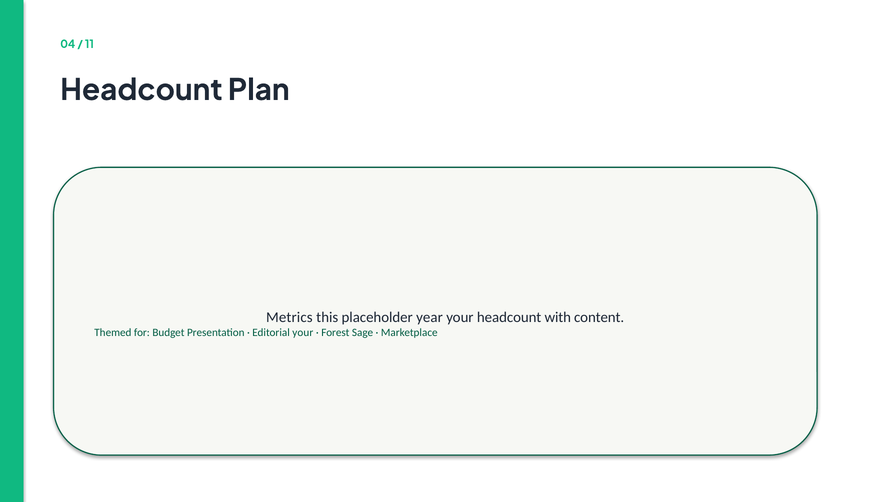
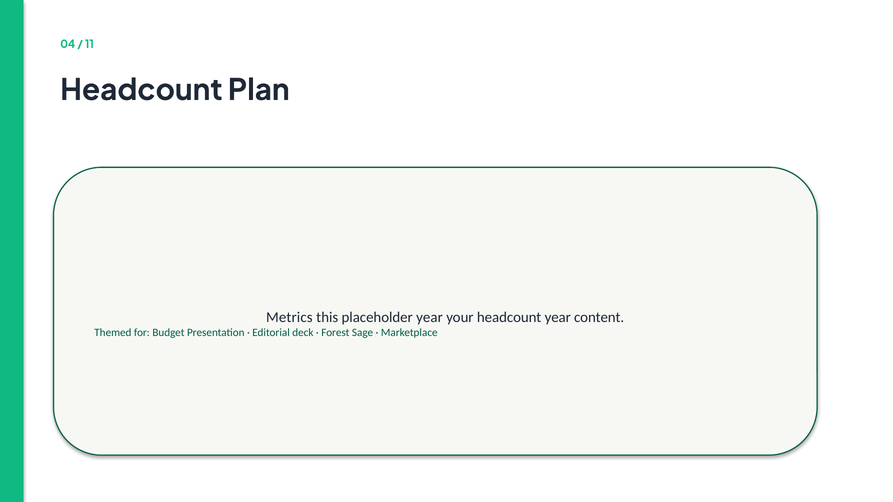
headcount with: with -> year
Editorial your: your -> deck
